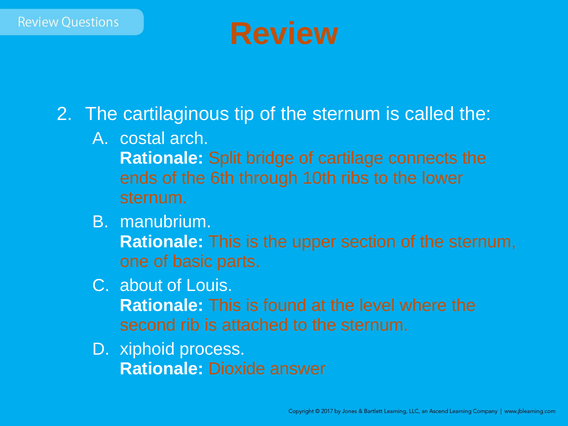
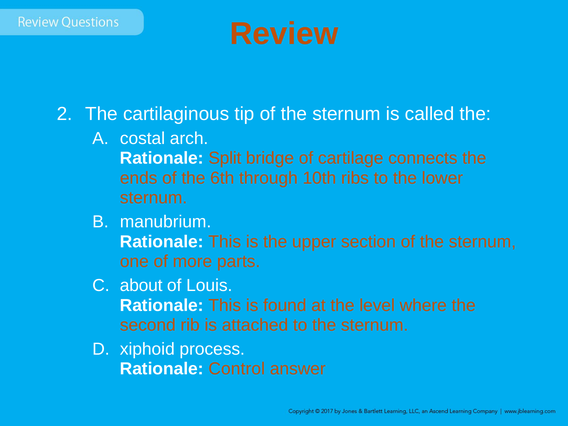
basic: basic -> more
Dioxide: Dioxide -> Control
